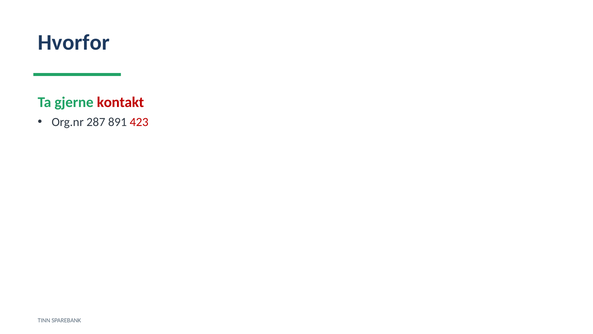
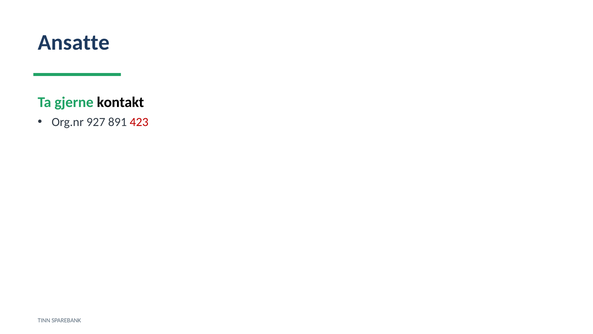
Hvorfor: Hvorfor -> Ansatte
kontakt colour: red -> black
287: 287 -> 927
